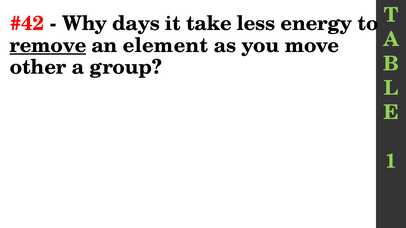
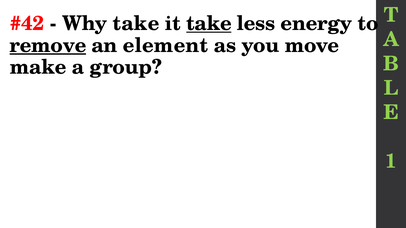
Why days: days -> take
take at (209, 23) underline: none -> present
other: other -> make
